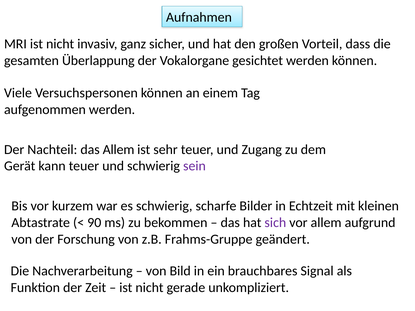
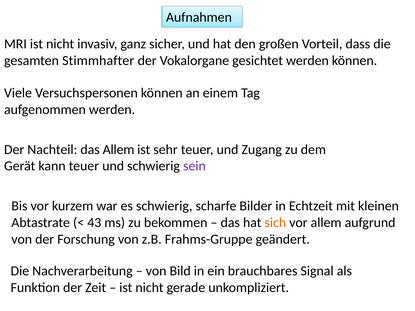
Überlappung: Überlappung -> Stimmhafter
90: 90 -> 43
sich colour: purple -> orange
